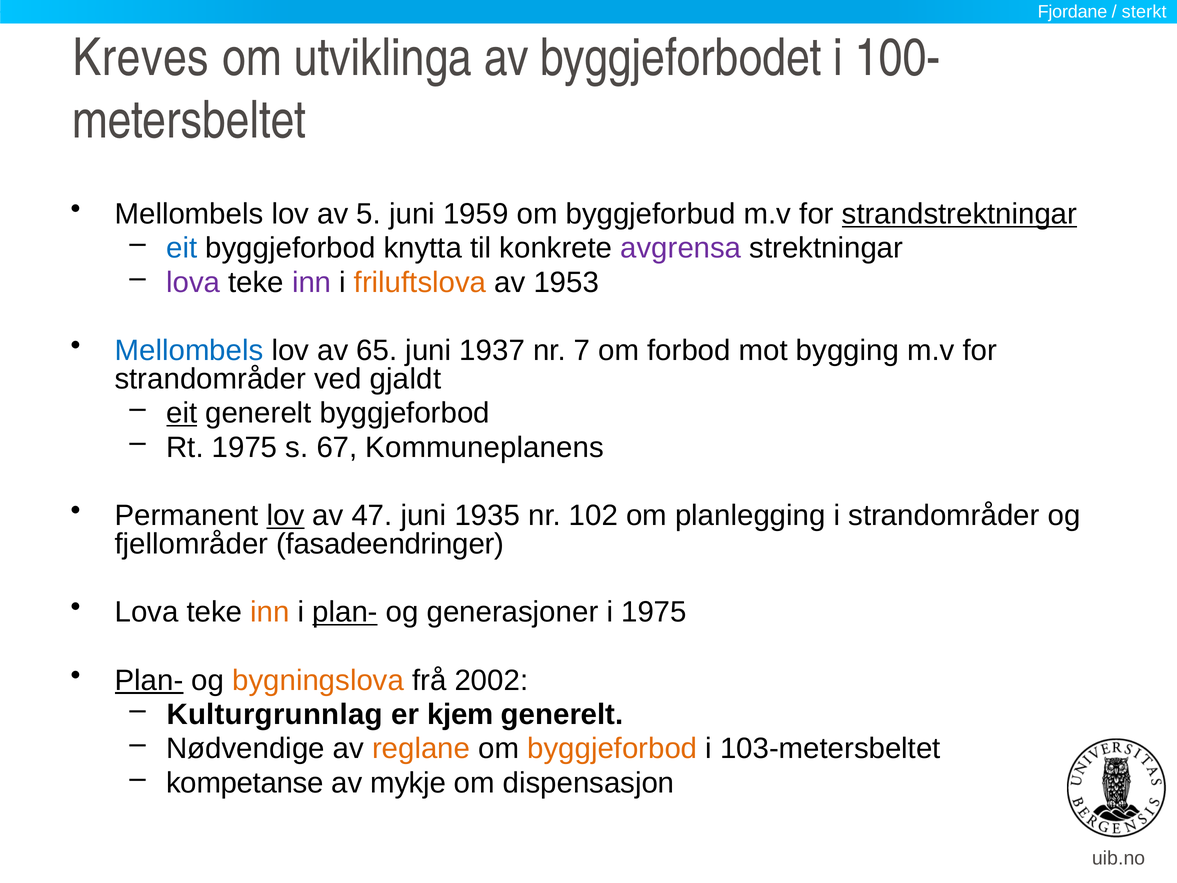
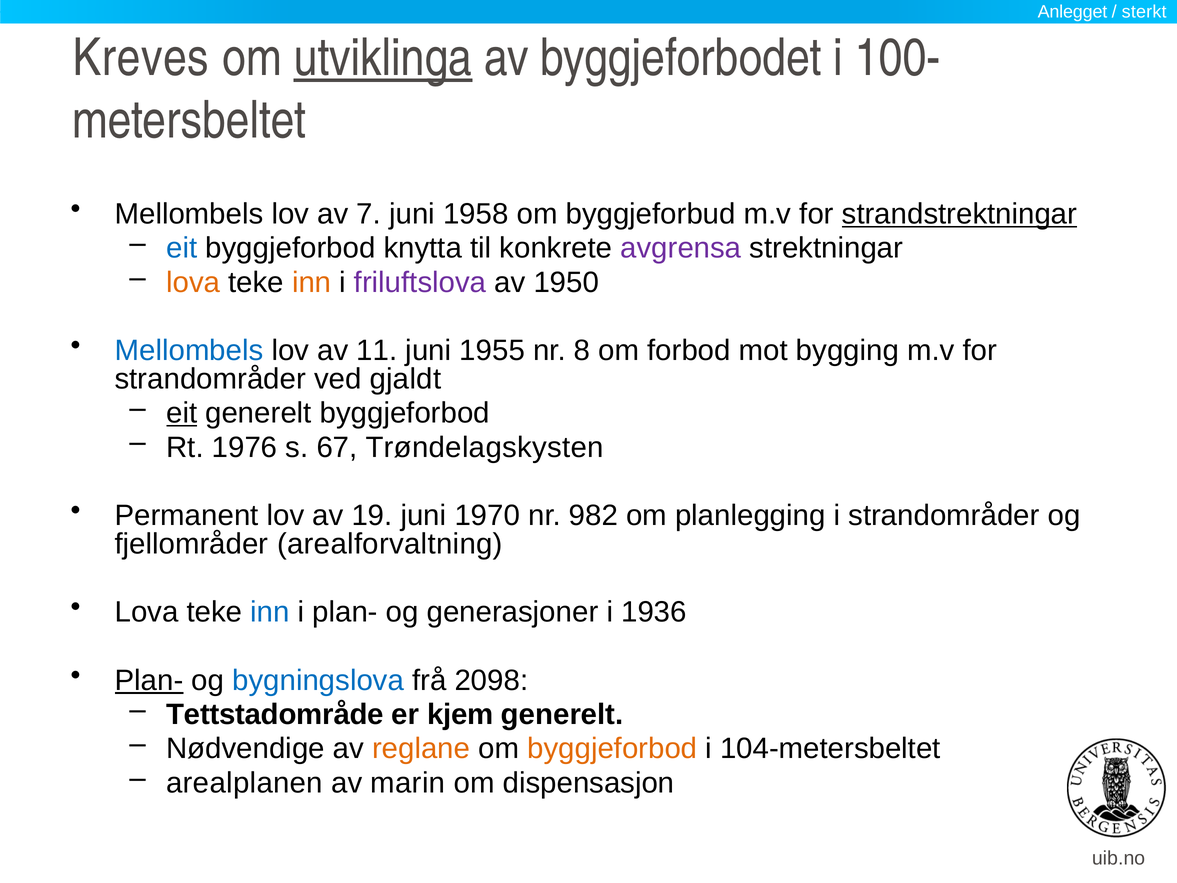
Fjordane: Fjordane -> Anlegget
utviklinga underline: none -> present
5: 5 -> 7
1959: 1959 -> 1958
lova at (193, 282) colour: purple -> orange
inn at (312, 282) colour: purple -> orange
friluftslova colour: orange -> purple
1953: 1953 -> 1950
65: 65 -> 11
1937: 1937 -> 1955
7: 7 -> 8
Rt 1975: 1975 -> 1976
Kommuneplanens: Kommuneplanens -> Trøndelagskysten
lov at (286, 515) underline: present -> none
47: 47 -> 19
1935: 1935 -> 1970
102: 102 -> 982
fasadeendringer: fasadeendringer -> arealforvaltning
inn at (270, 612) colour: orange -> blue
plan- at (345, 612) underline: present -> none
i 1975: 1975 -> 1936
bygningslova colour: orange -> blue
2002: 2002 -> 2098
Kulturgrunnlag: Kulturgrunnlag -> Tettstadområde
103-metersbeltet: 103-metersbeltet -> 104-metersbeltet
kompetanse: kompetanse -> arealplanen
mykje: mykje -> marin
